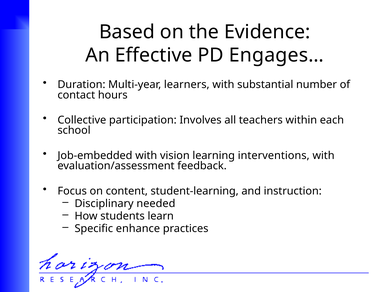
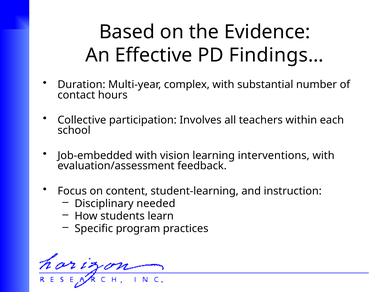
Engages…: Engages… -> Findings…
learners: learners -> complex
enhance: enhance -> program
